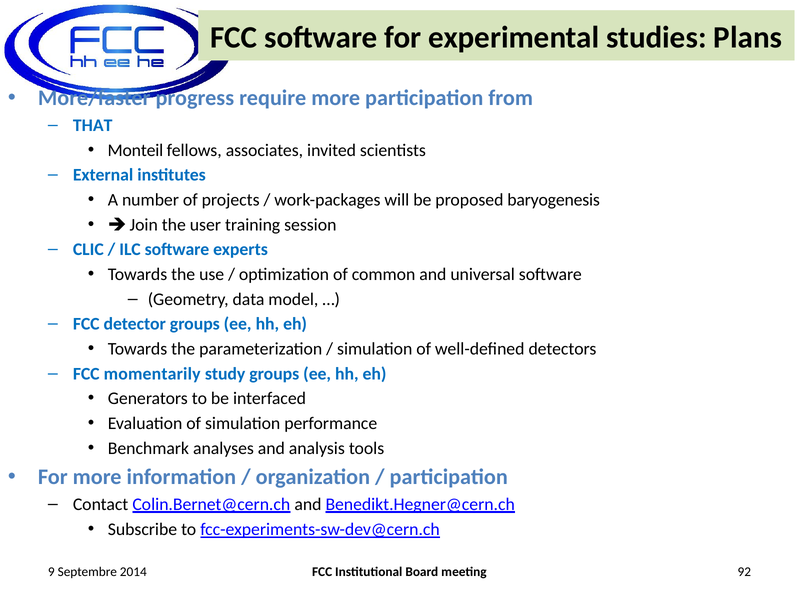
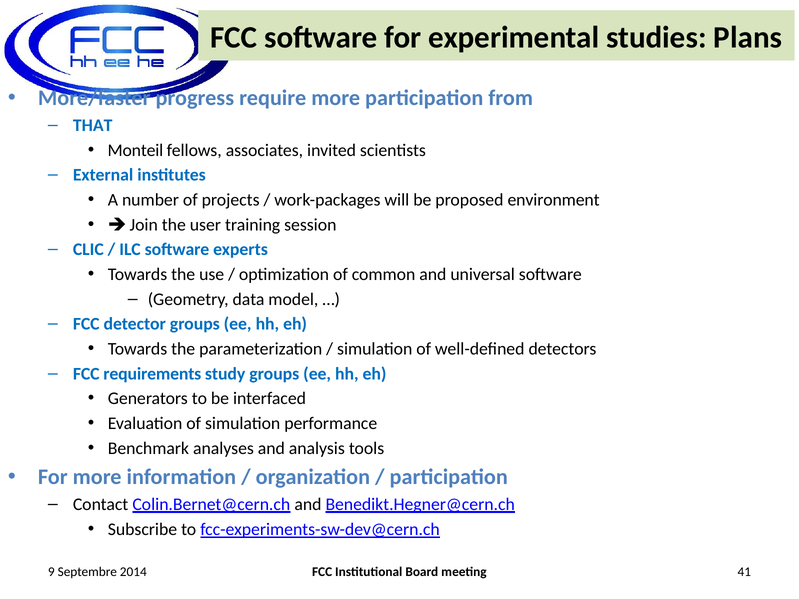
baryogenesis: baryogenesis -> environment
momentarily: momentarily -> requirements
92: 92 -> 41
